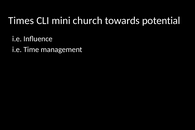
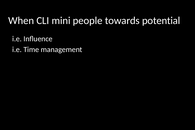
Times: Times -> When
church: church -> people
